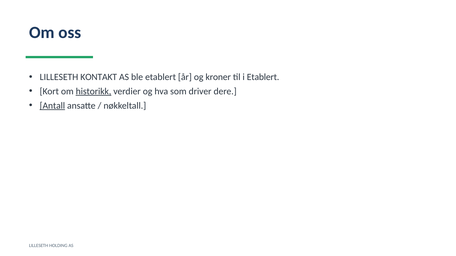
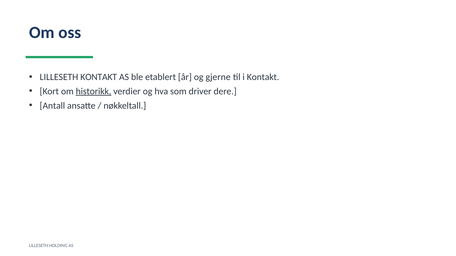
kroner: kroner -> gjerne
i Etablert: Etablert -> Kontakt
Antall underline: present -> none
